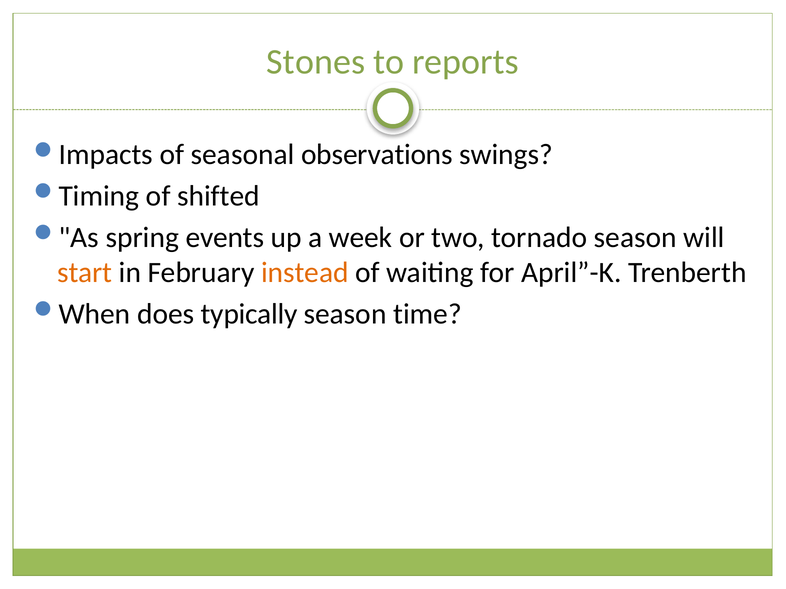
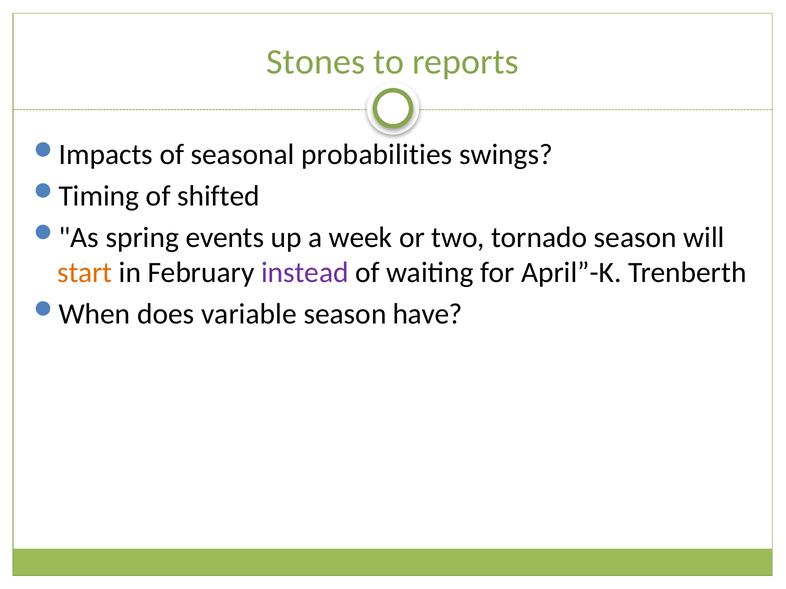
observations: observations -> probabilities
instead colour: orange -> purple
typically: typically -> variable
time: time -> have
